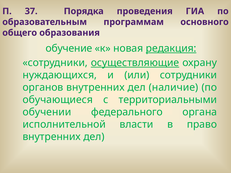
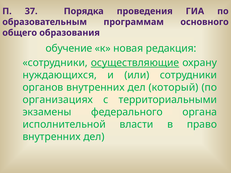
редакция underline: present -> none
наличие: наличие -> который
обучающиеся: обучающиеся -> организациях
обучении: обучении -> экзамены
